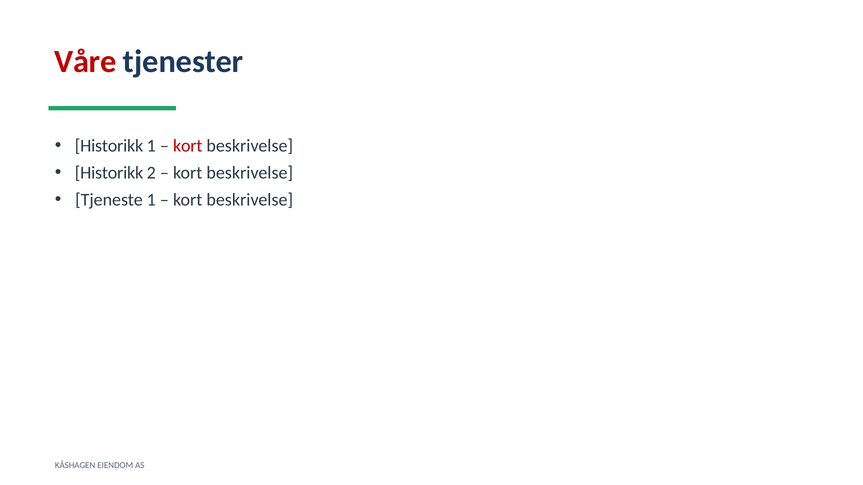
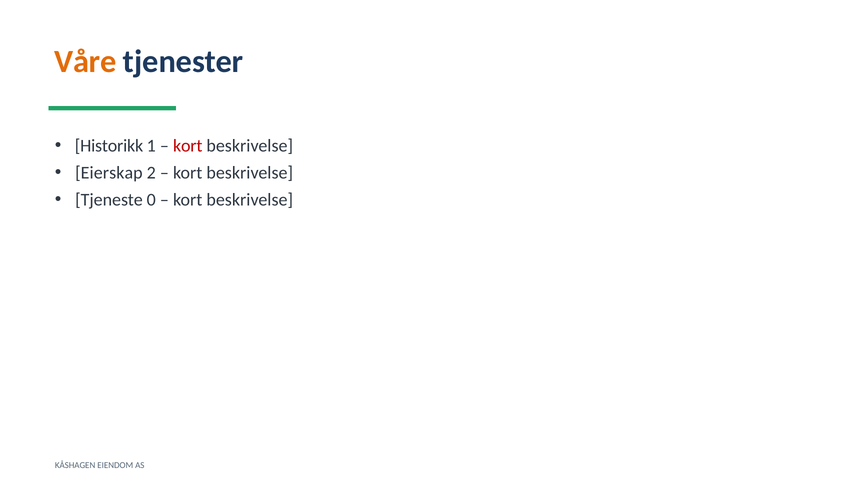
Våre colour: red -> orange
Historikk at (109, 173): Historikk -> Eierskap
Tjeneste 1: 1 -> 0
